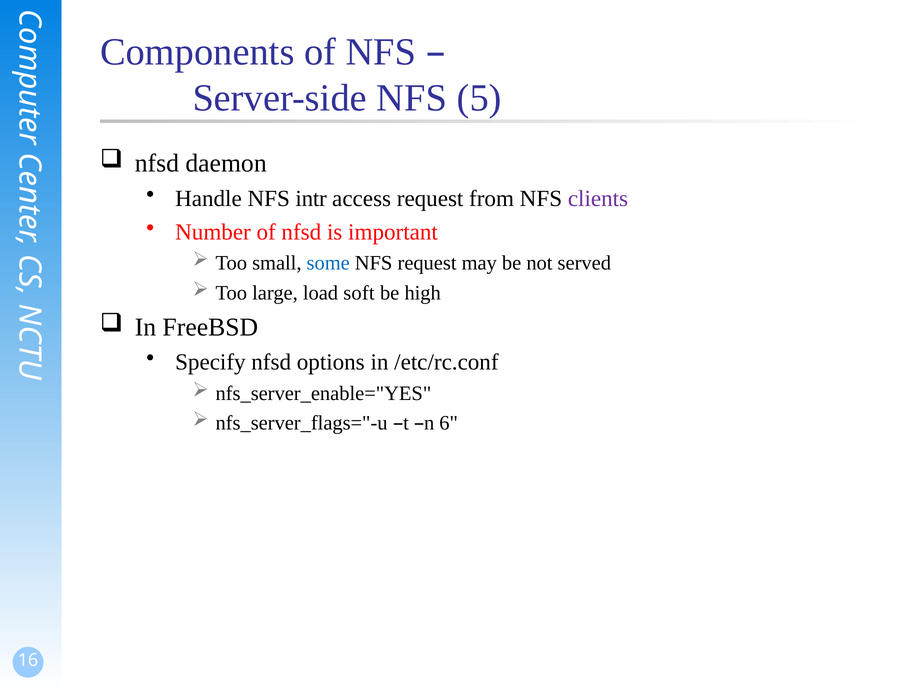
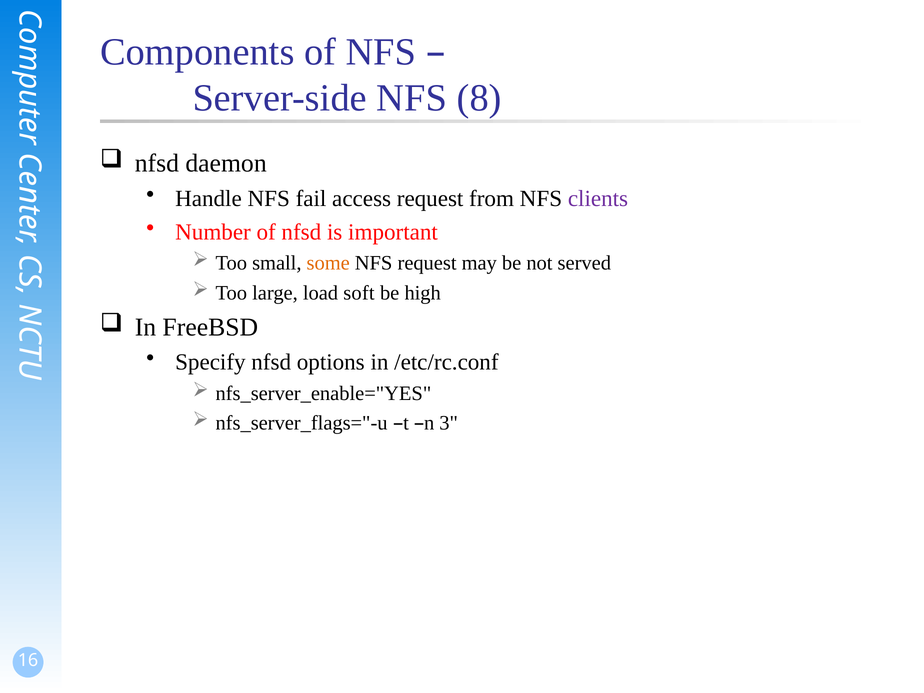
5: 5 -> 8
intr: intr -> fail
some colour: blue -> orange
6: 6 -> 3
